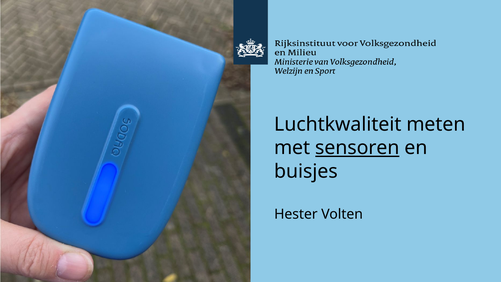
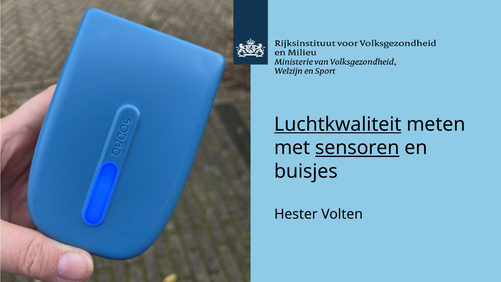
Luchtkwaliteit underline: none -> present
